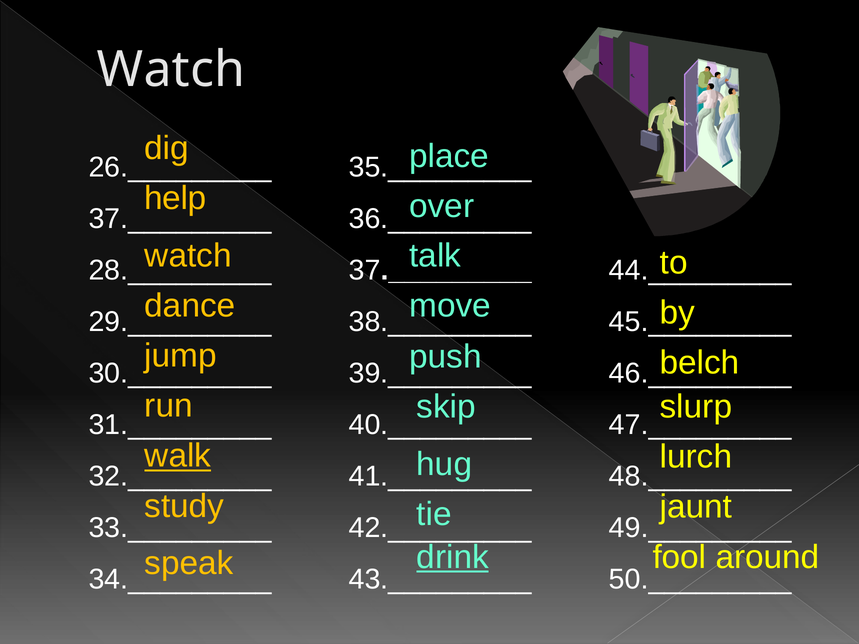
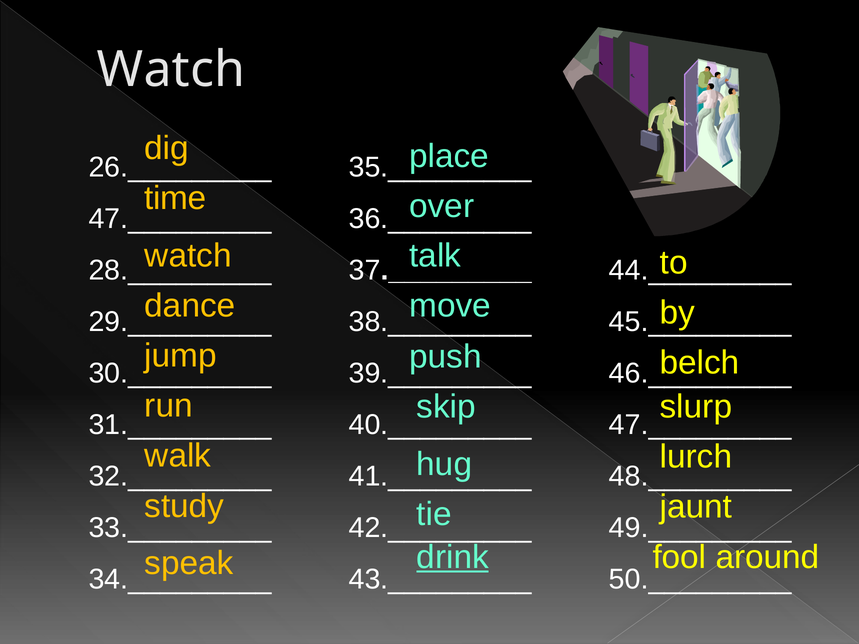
help: help -> time
37._________ at (180, 219): 37._________ -> 47._________
walk underline: present -> none
